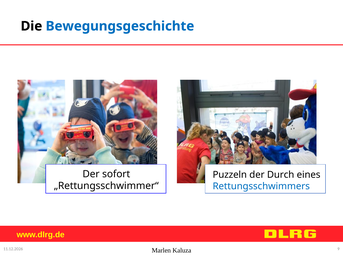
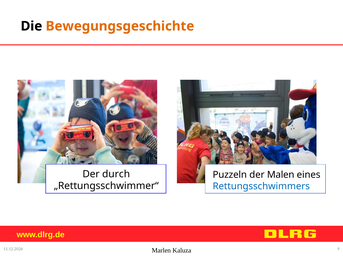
Bewegungsgeschichte colour: blue -> orange
sofort: sofort -> durch
Durch: Durch -> Malen
